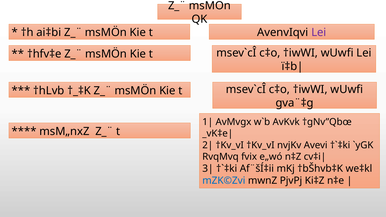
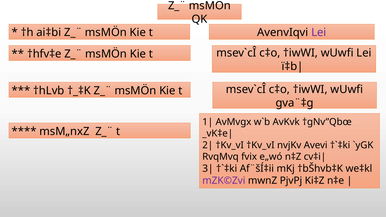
mZK©Zvi colour: blue -> purple
